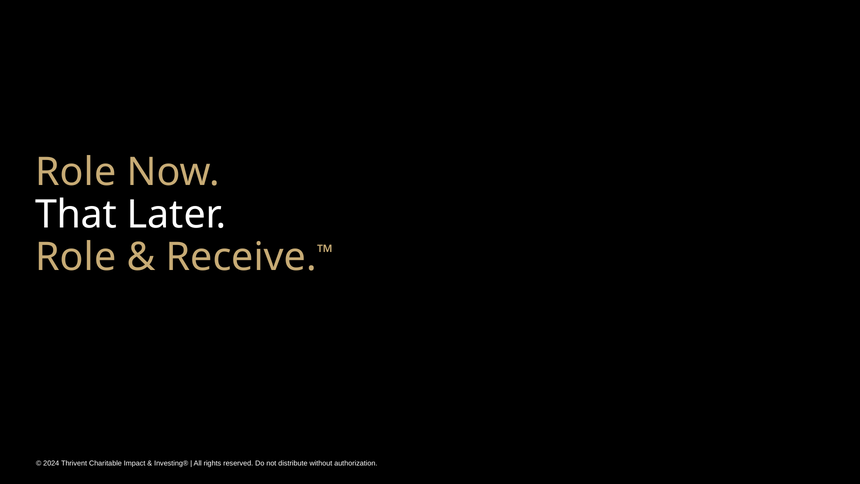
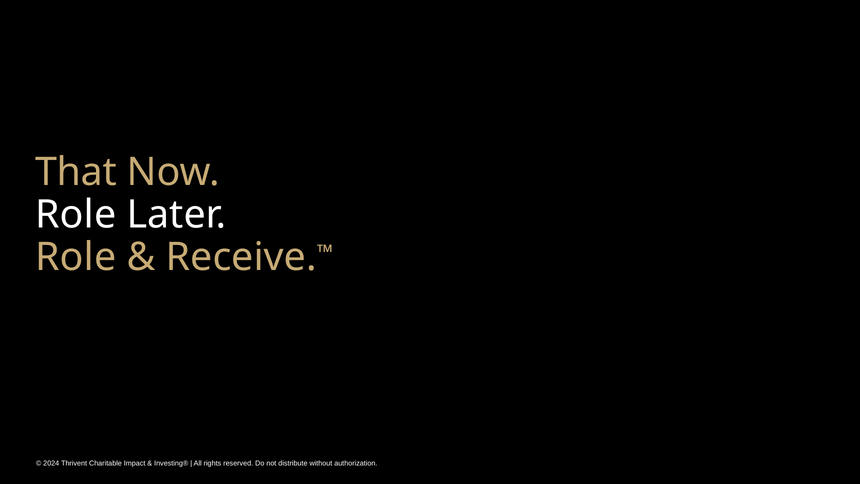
Role at (76, 172): Role -> That
That at (76, 215): That -> Role
